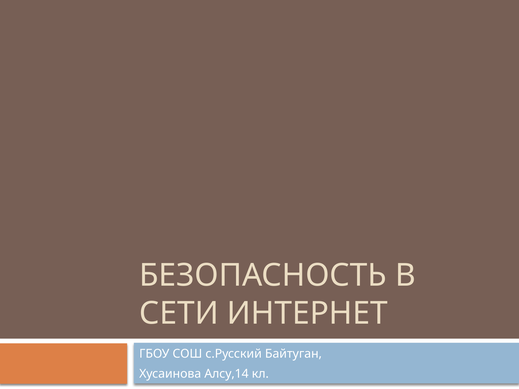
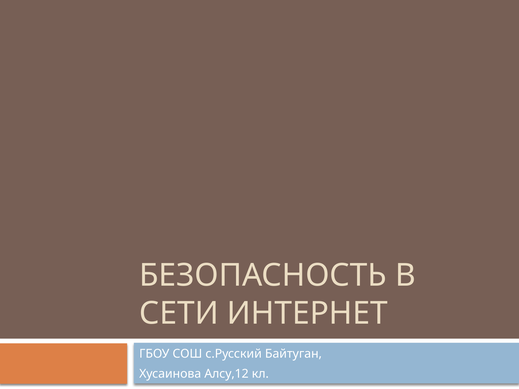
Алсу,14: Алсу,14 -> Алсу,12
